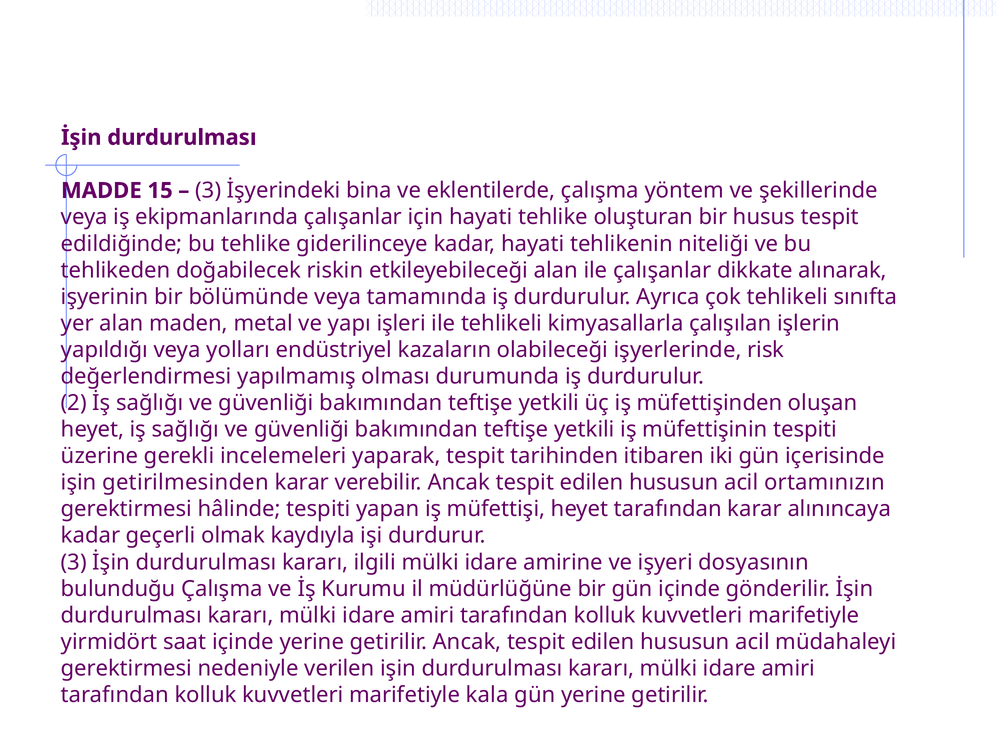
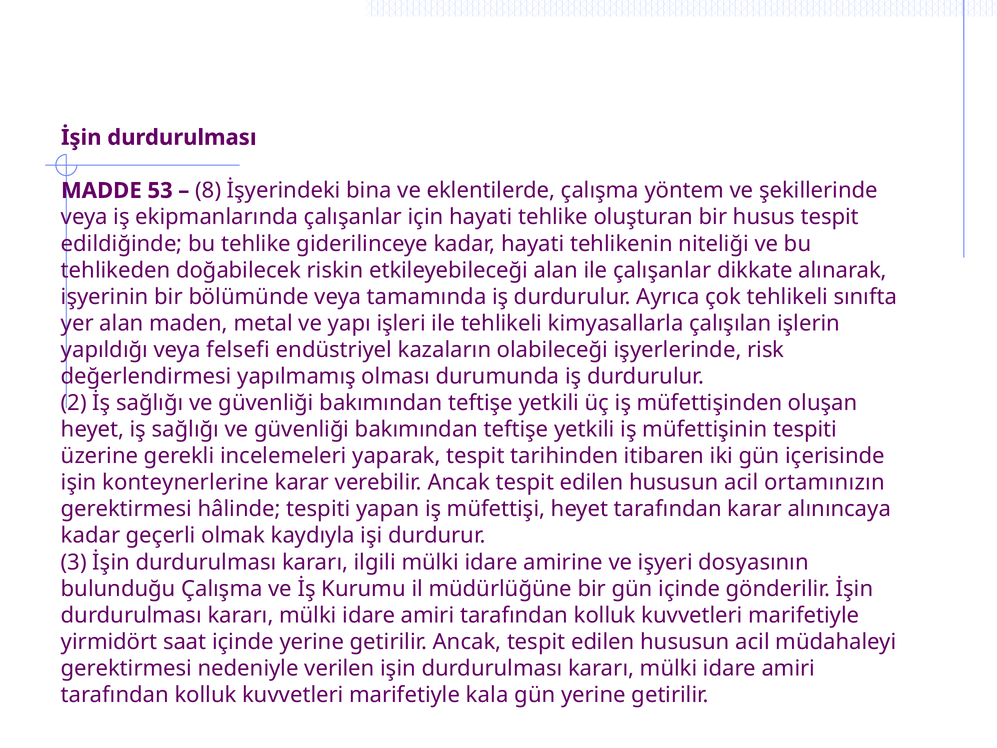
15: 15 -> 53
3 at (208, 191): 3 -> 8
yolları: yolları -> felsefi
getirilmesinden: getirilmesinden -> konteynerlerine
